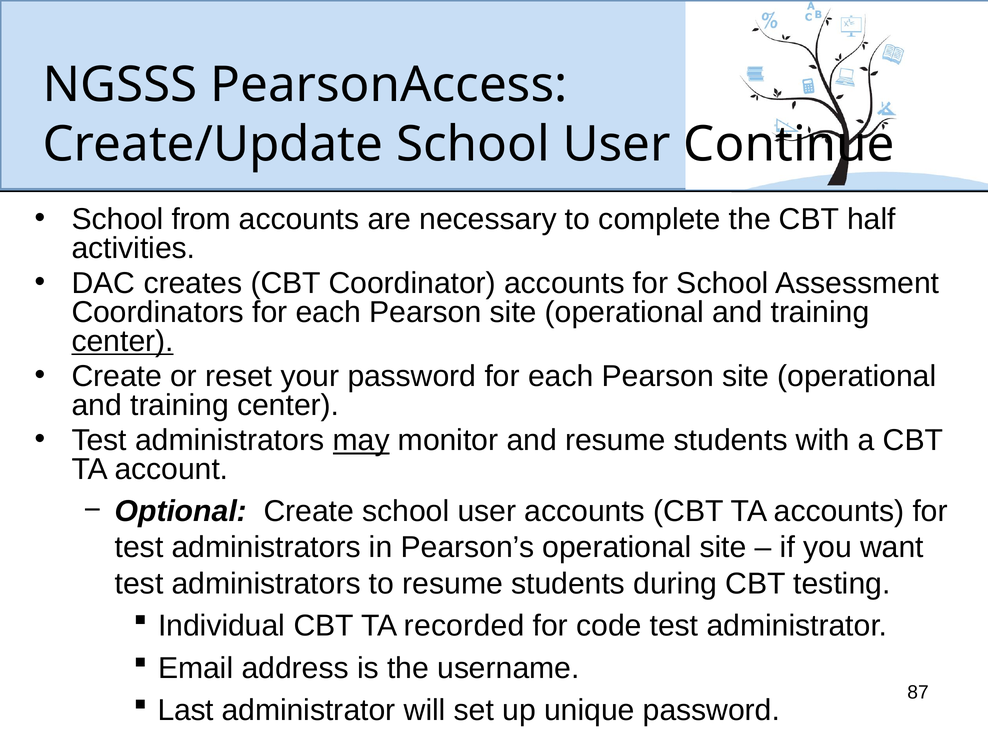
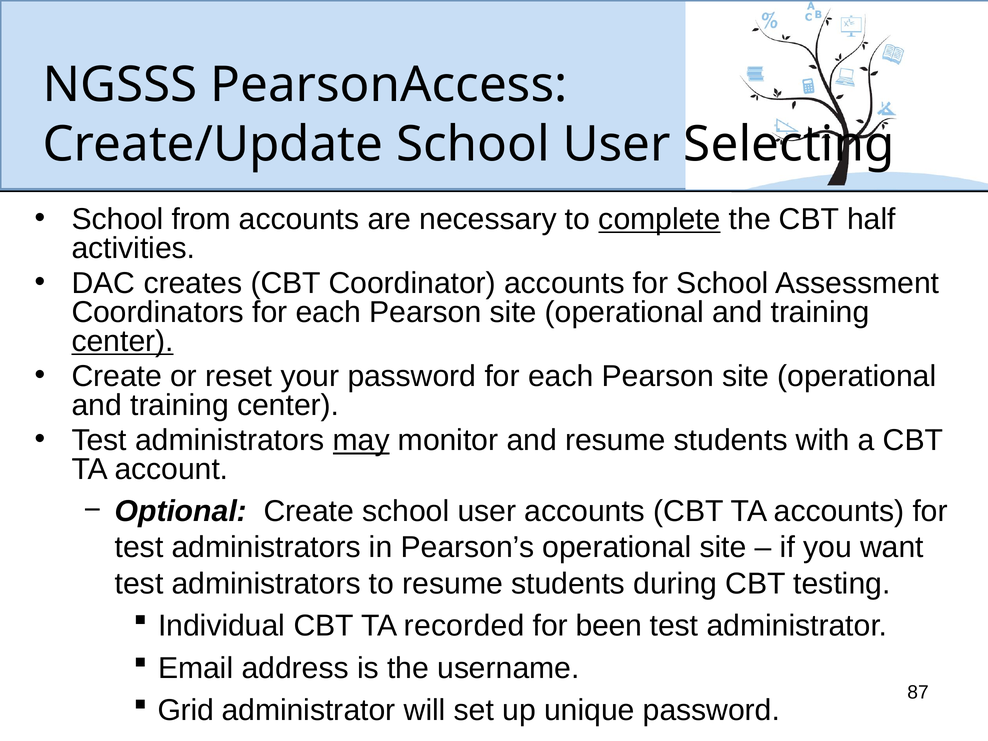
Continue: Continue -> Selecting
complete underline: none -> present
code: code -> been
Last: Last -> Grid
